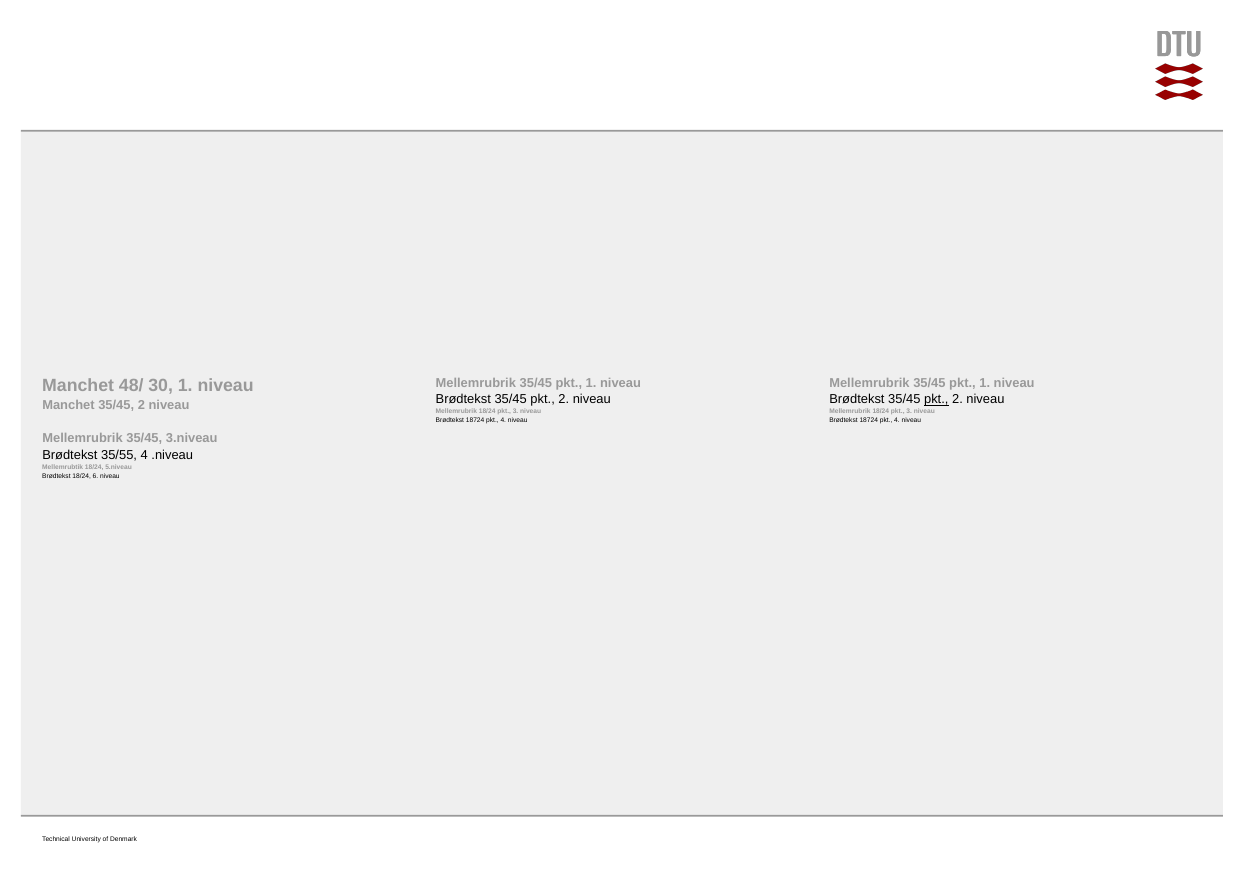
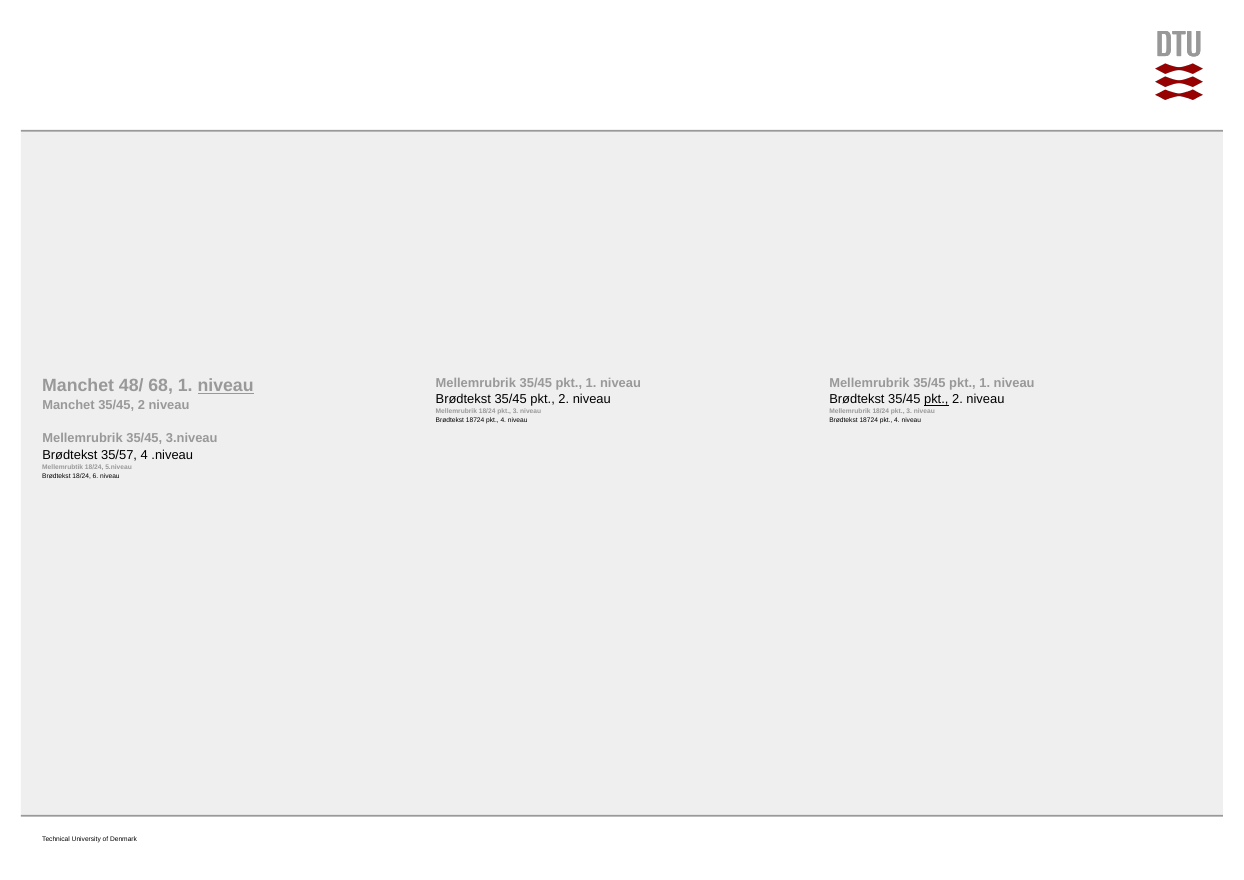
30: 30 -> 68
niveau at (226, 386) underline: none -> present
35/55: 35/55 -> 35/57
